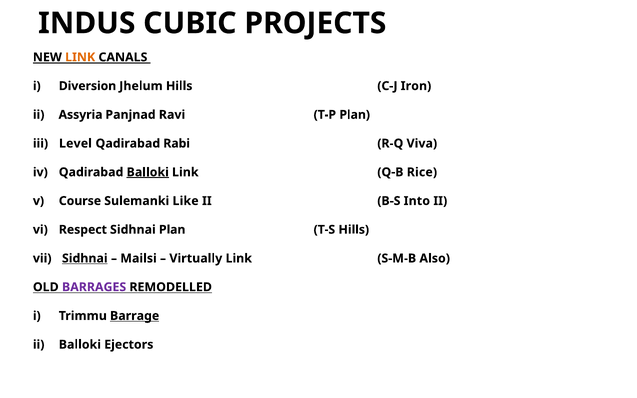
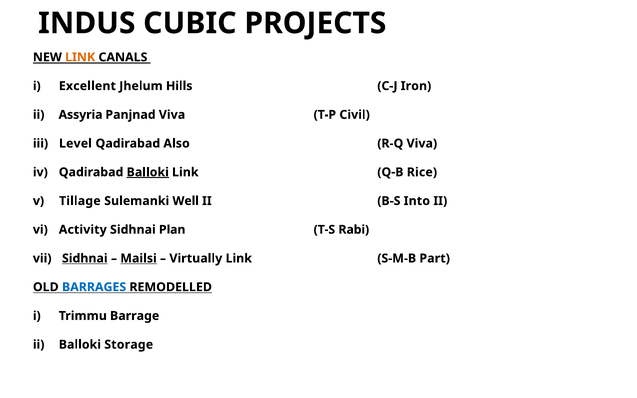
Diversion: Diversion -> Excellent
Panjnad Ravi: Ravi -> Viva
T-P Plan: Plan -> Civil
Rabi: Rabi -> Also
Course: Course -> Tillage
Like: Like -> Well
Respect: Respect -> Activity
T-S Hills: Hills -> Rabi
Mailsi underline: none -> present
Also: Also -> Part
BARRAGES colour: purple -> blue
Barrage underline: present -> none
Ejectors: Ejectors -> Storage
